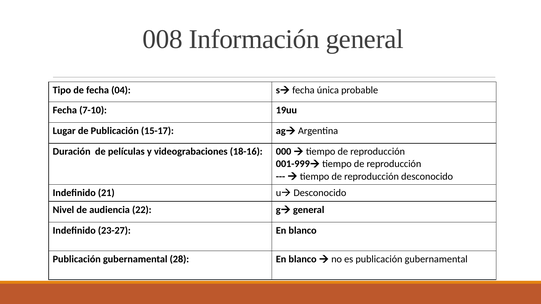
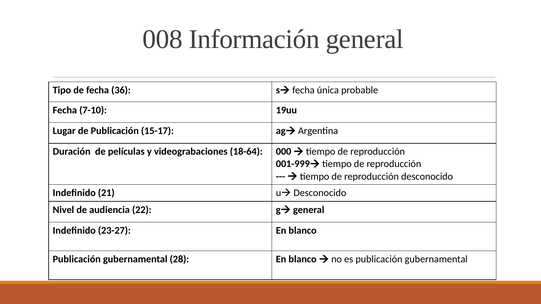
04: 04 -> 36
18-16: 18-16 -> 18-64
